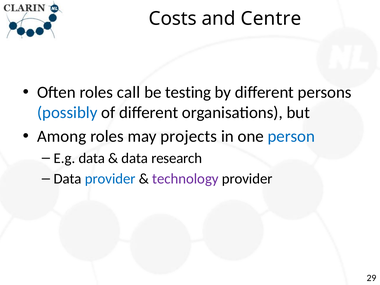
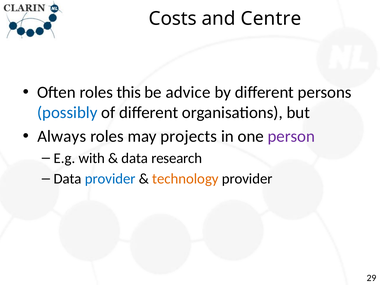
call: call -> this
testing: testing -> advice
Among: Among -> Always
person colour: blue -> purple
E.g data: data -> with
technology colour: purple -> orange
